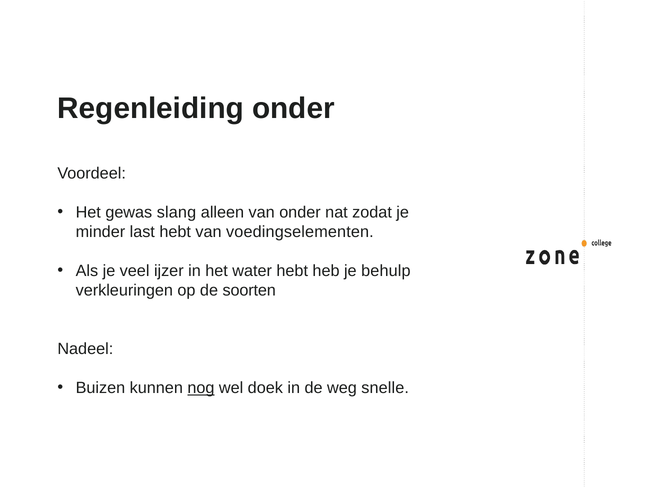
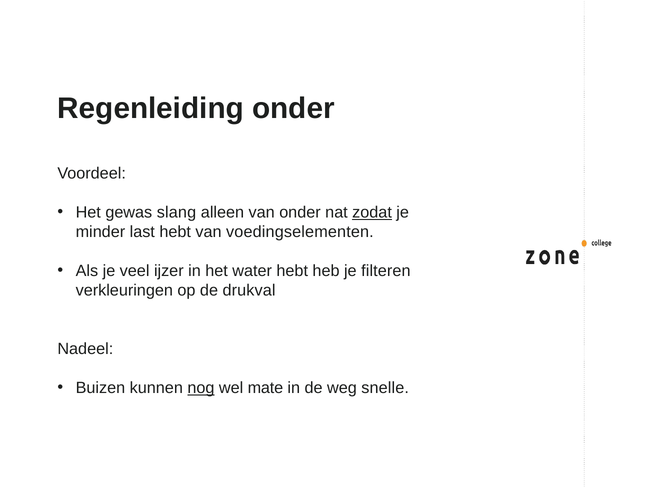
zodat underline: none -> present
behulp: behulp -> filteren
soorten: soorten -> drukval
doek: doek -> mate
